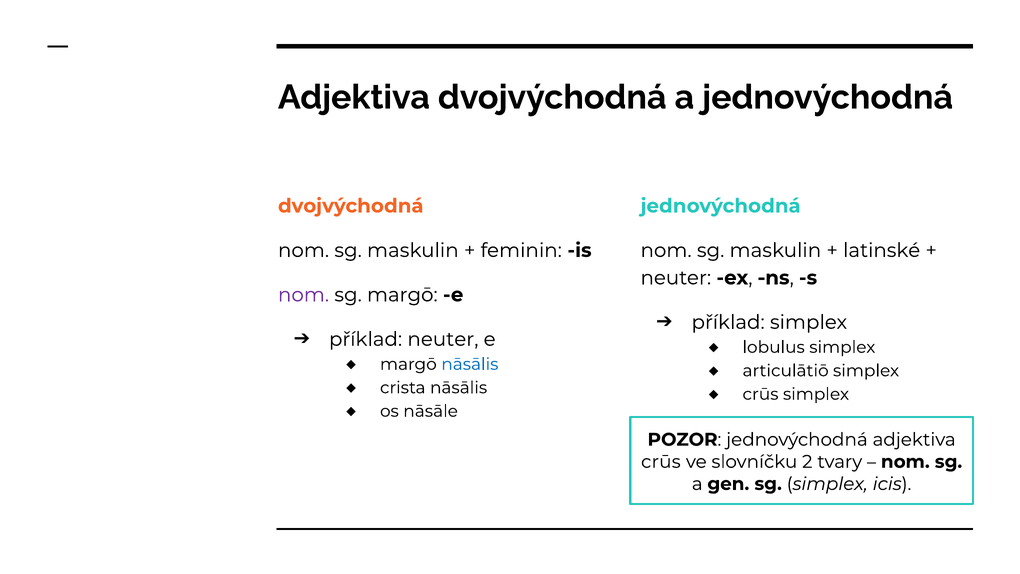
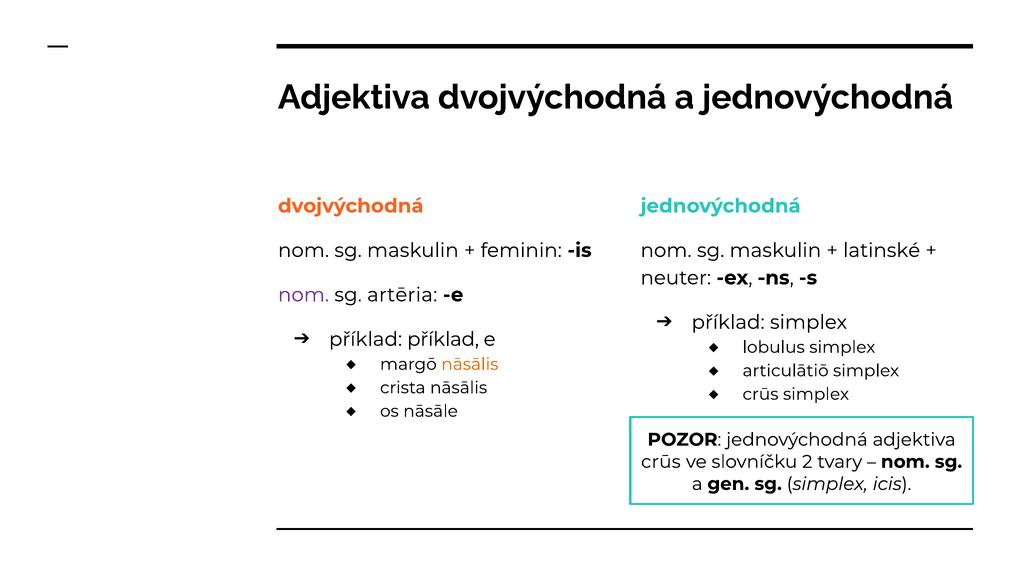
sg margō: margō -> artēria
příklad neuter: neuter -> příklad
nāsālis at (470, 364) colour: blue -> orange
